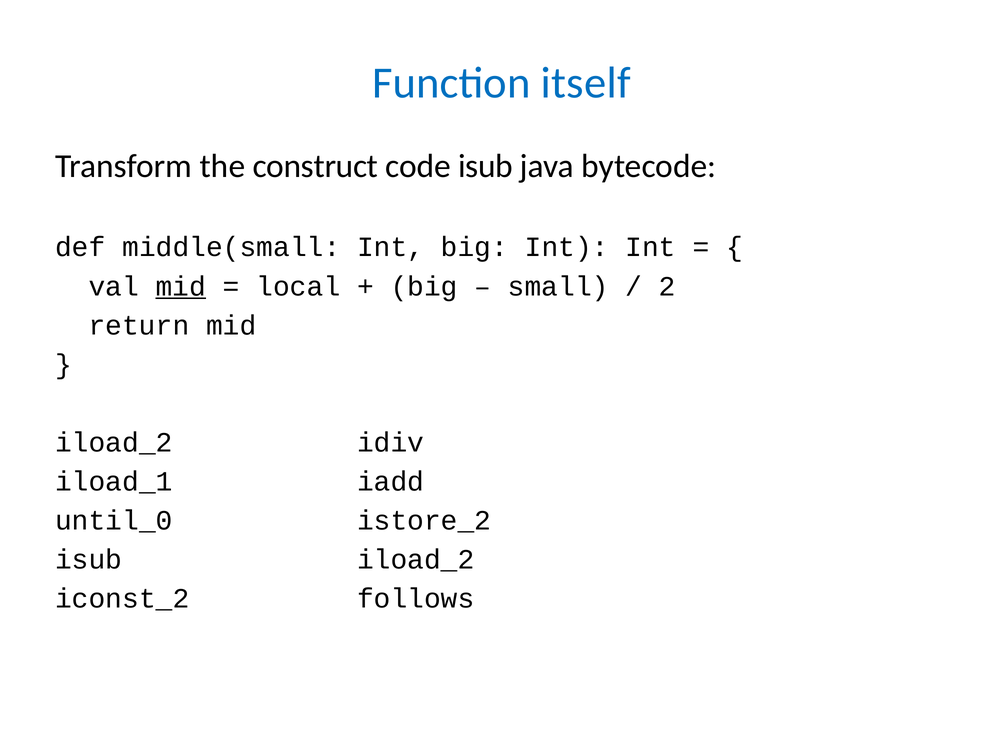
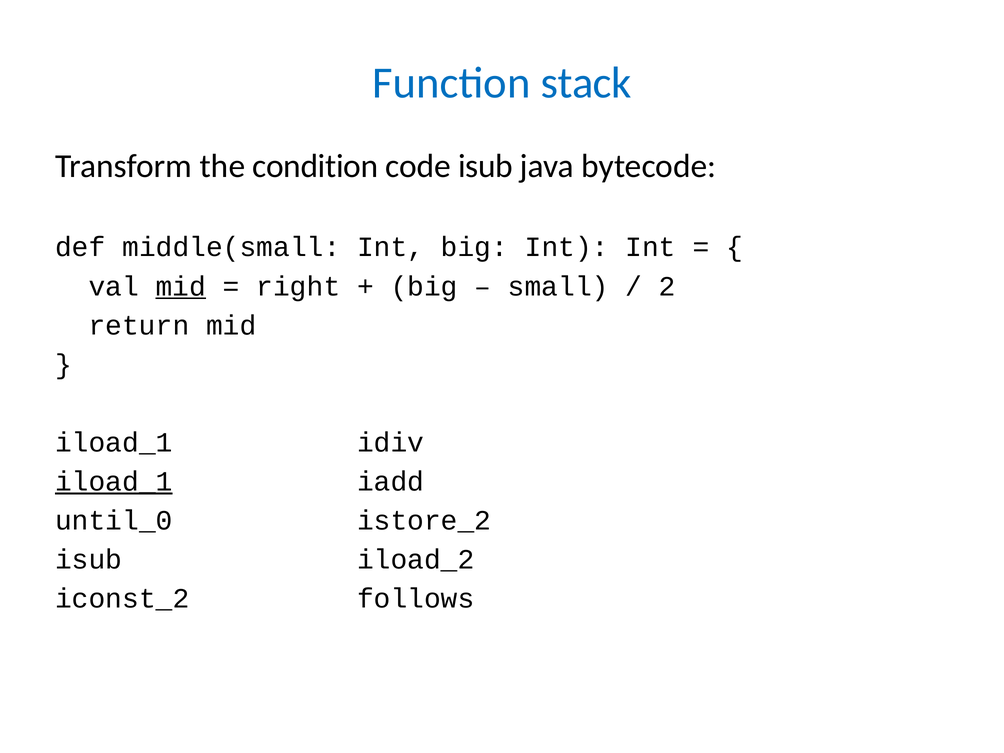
itself: itself -> stack
construct: construct -> condition
local: local -> right
iload_2 at (114, 443): iload_2 -> iload_1
iload_1 at (114, 482) underline: none -> present
